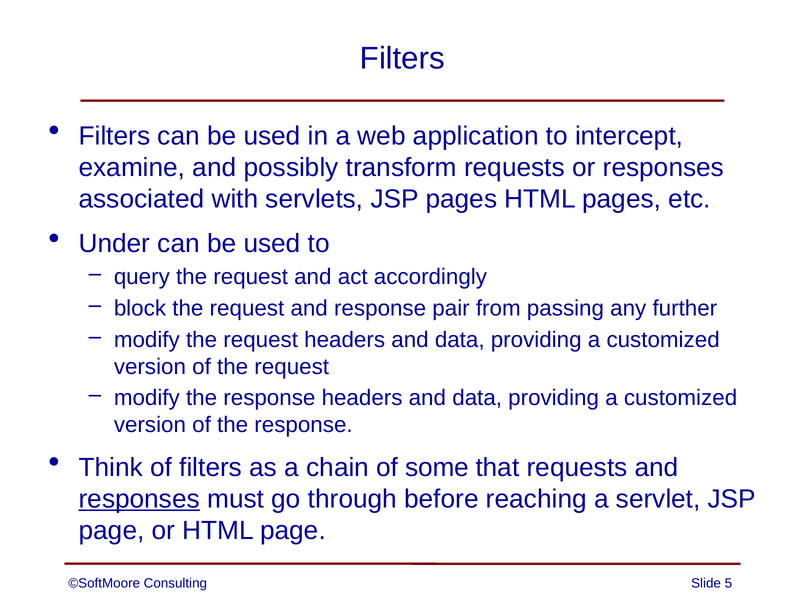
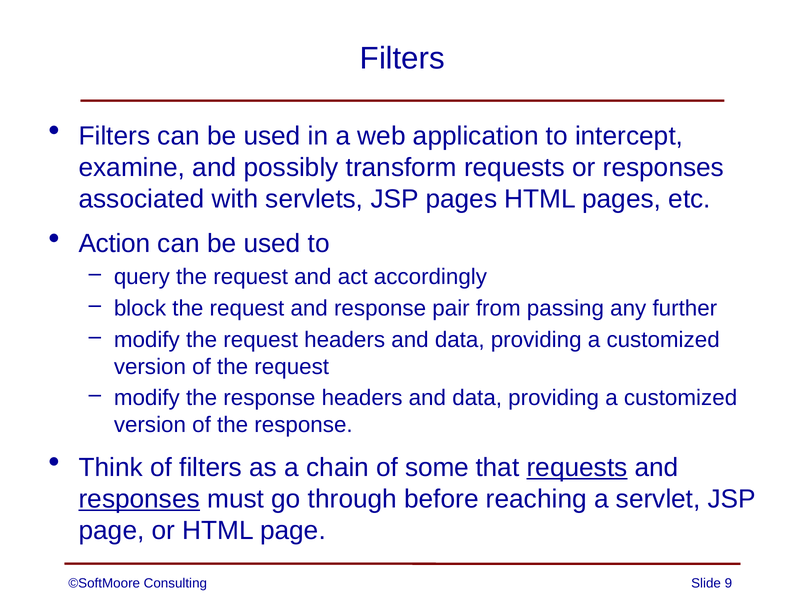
Under: Under -> Action
requests at (577, 467) underline: none -> present
5: 5 -> 9
